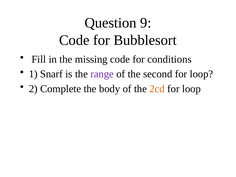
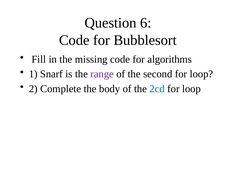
9: 9 -> 6
conditions: conditions -> algorithms
2cd colour: orange -> blue
